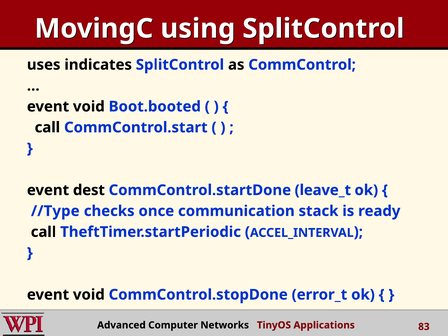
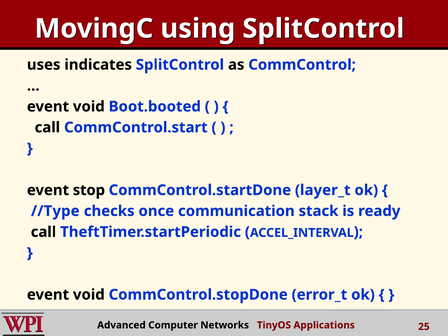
dest: dest -> stop
leave_t: leave_t -> layer_t
83: 83 -> 25
